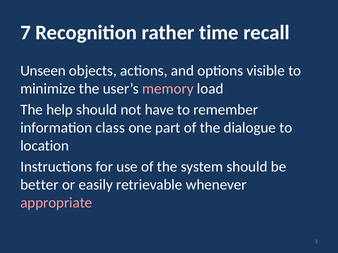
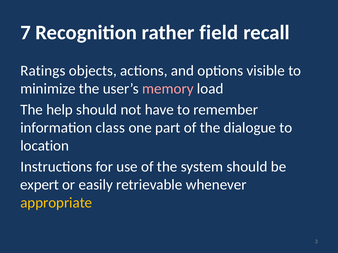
time: time -> field
Unseen: Unseen -> Ratings
better: better -> expert
appropriate colour: pink -> yellow
